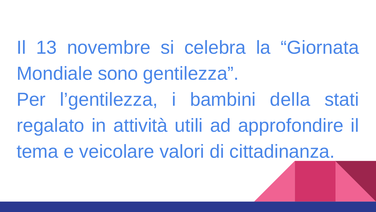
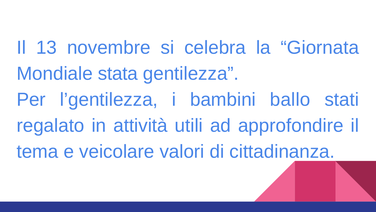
sono: sono -> stata
della: della -> ballo
